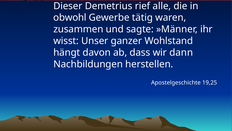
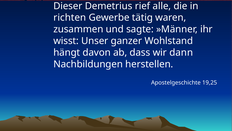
obwohl: obwohl -> richten
